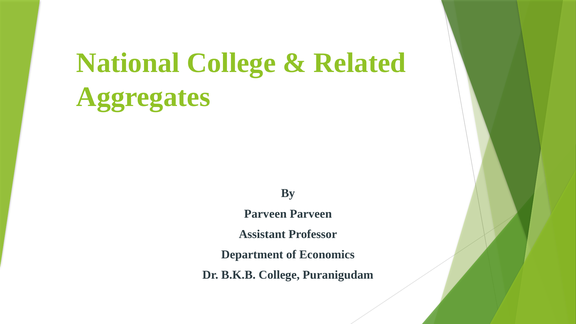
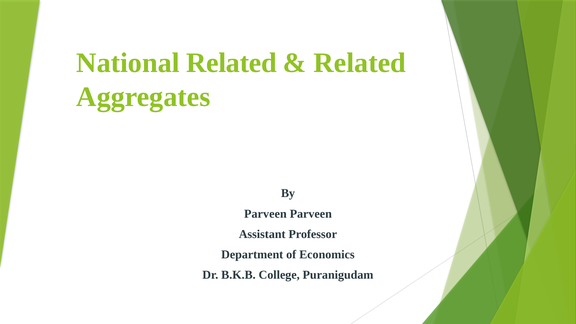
National College: College -> Related
